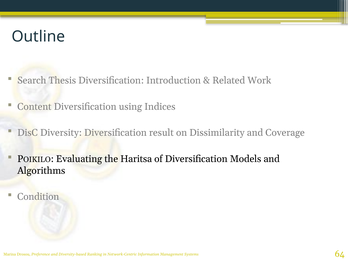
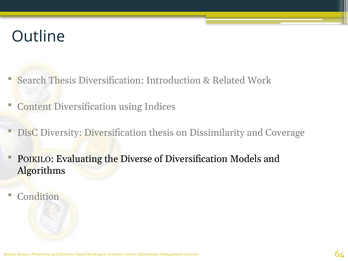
Diversification result: result -> thesis
Haritsa: Haritsa -> Diverse
